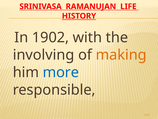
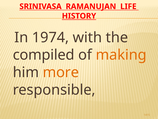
1902: 1902 -> 1974
involving: involving -> compiled
more colour: blue -> orange
